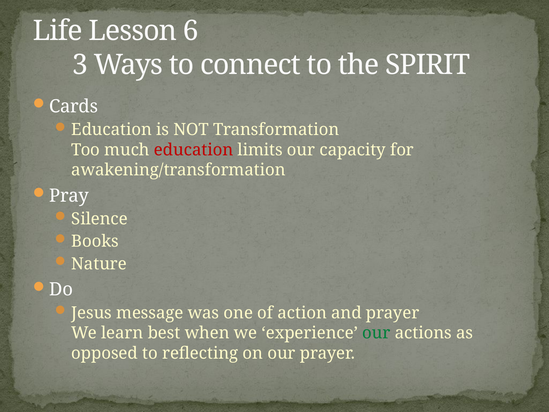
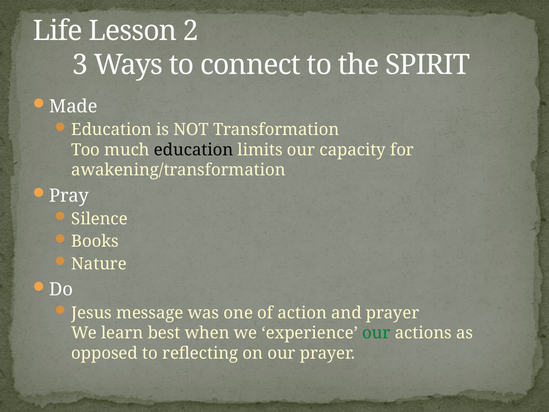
6: 6 -> 2
Cards: Cards -> Made
education at (194, 150) colour: red -> black
